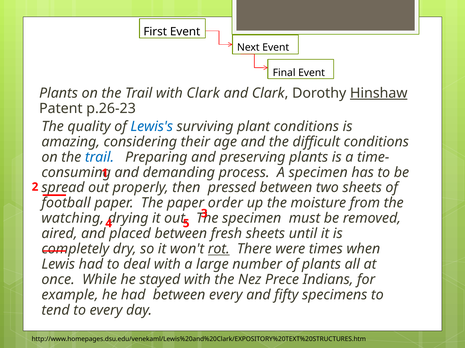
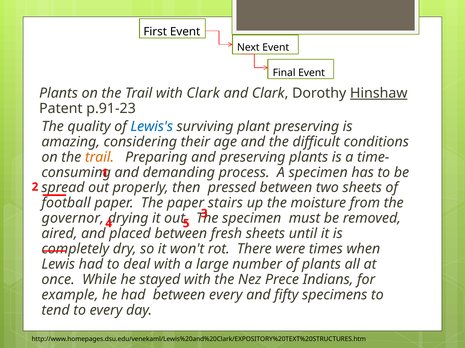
p.26-23: p.26-23 -> p.91-23
plant conditions: conditions -> preserving
trail at (100, 157) colour: blue -> orange
order: order -> stairs
watching: watching -> governor
rot underline: present -> none
